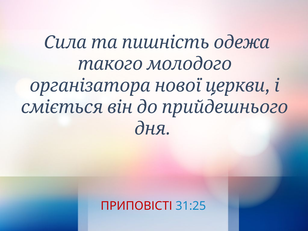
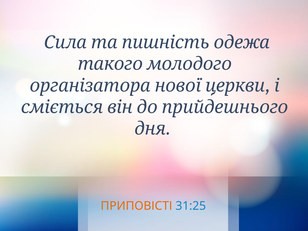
ПРИПОВІСТІ colour: red -> orange
